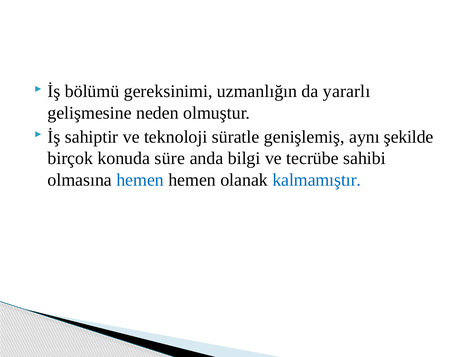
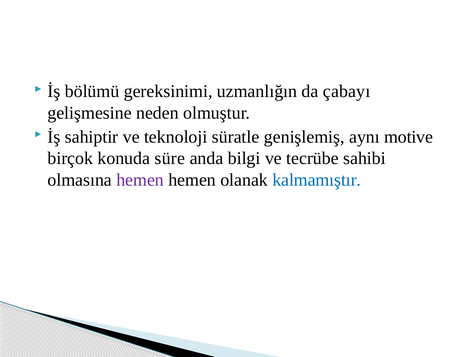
yararlı: yararlı -> çabayı
şekilde: şekilde -> motive
hemen at (140, 180) colour: blue -> purple
